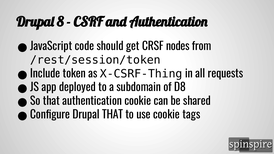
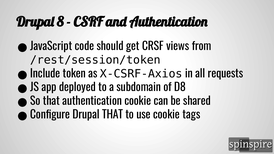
nodes: nodes -> views
X-CSRF-Thing: X-CSRF-Thing -> X-CSRF-Axios
